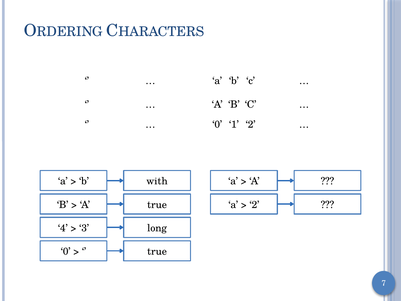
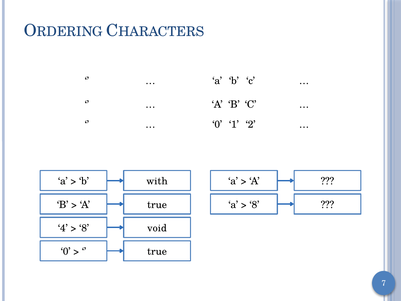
2 at (254, 205): 2 -> 8
3 at (84, 228): 3 -> 8
long: long -> void
